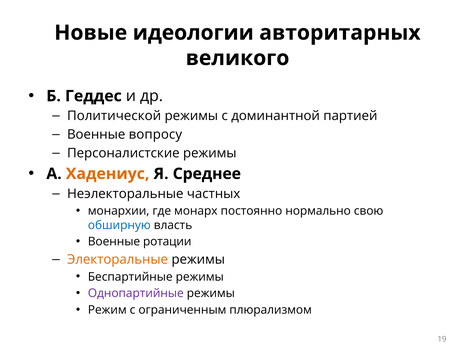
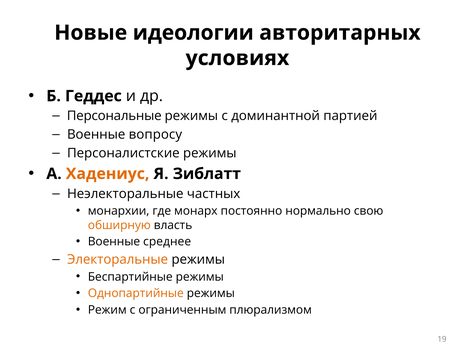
великого: великого -> условиях
Политической: Политической -> Персональные
Среднее: Среднее -> Зиблатт
обширную colour: blue -> orange
ротации: ротации -> среднее
Однопартийные colour: purple -> orange
